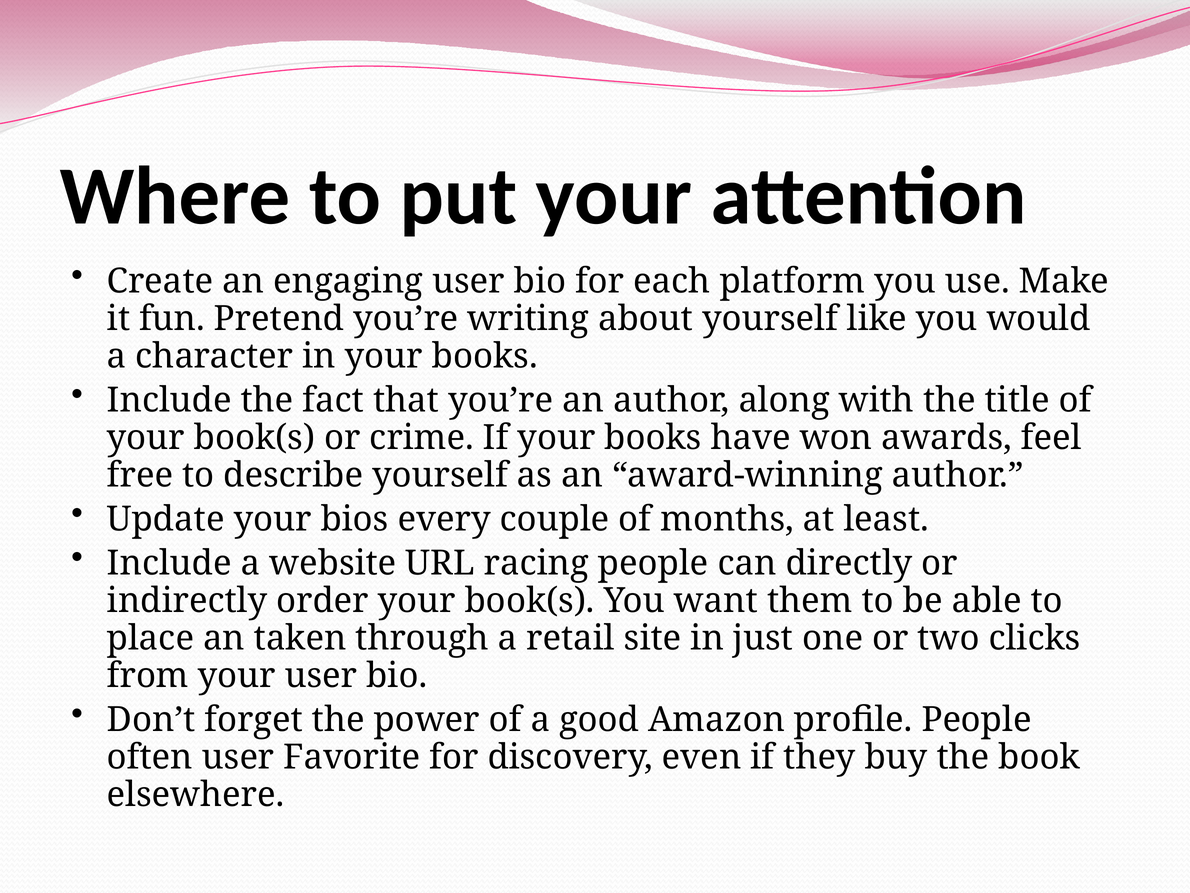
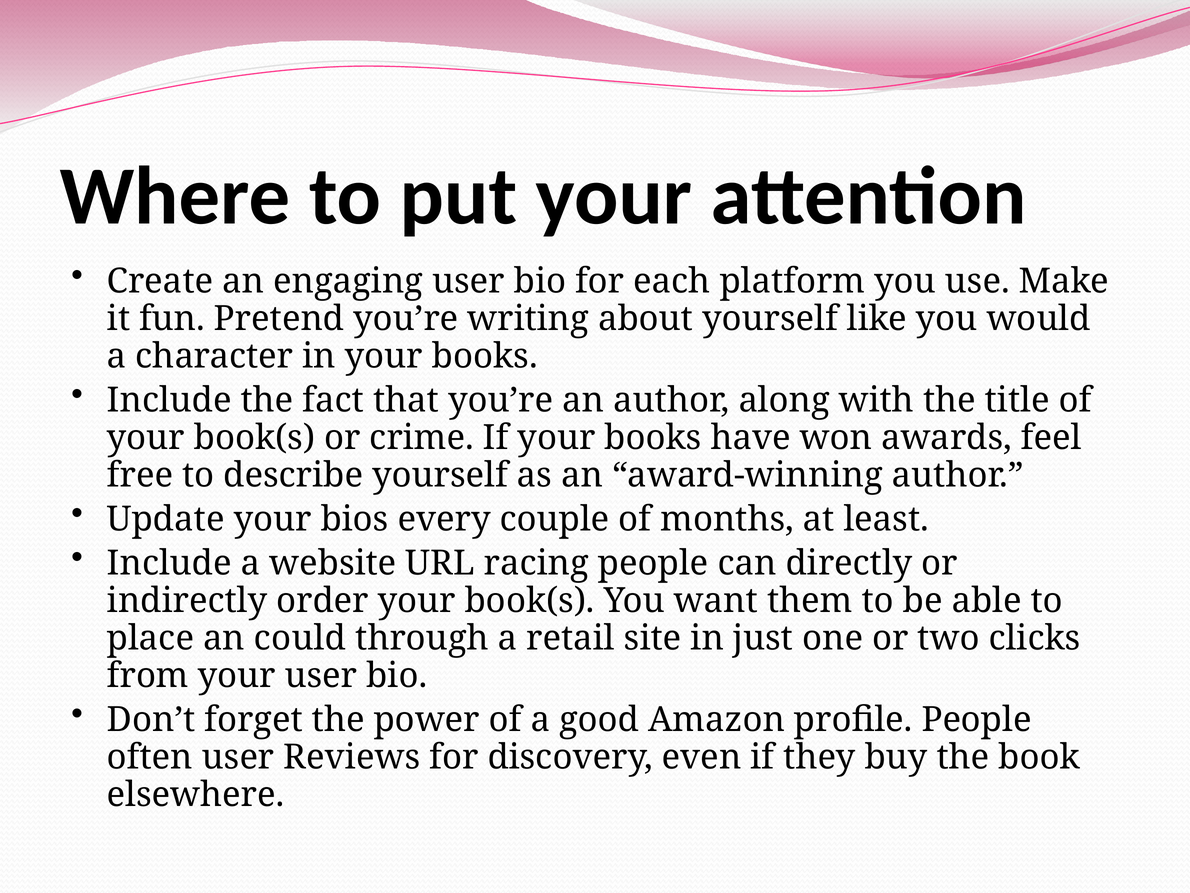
taken: taken -> could
Favorite: Favorite -> Reviews
